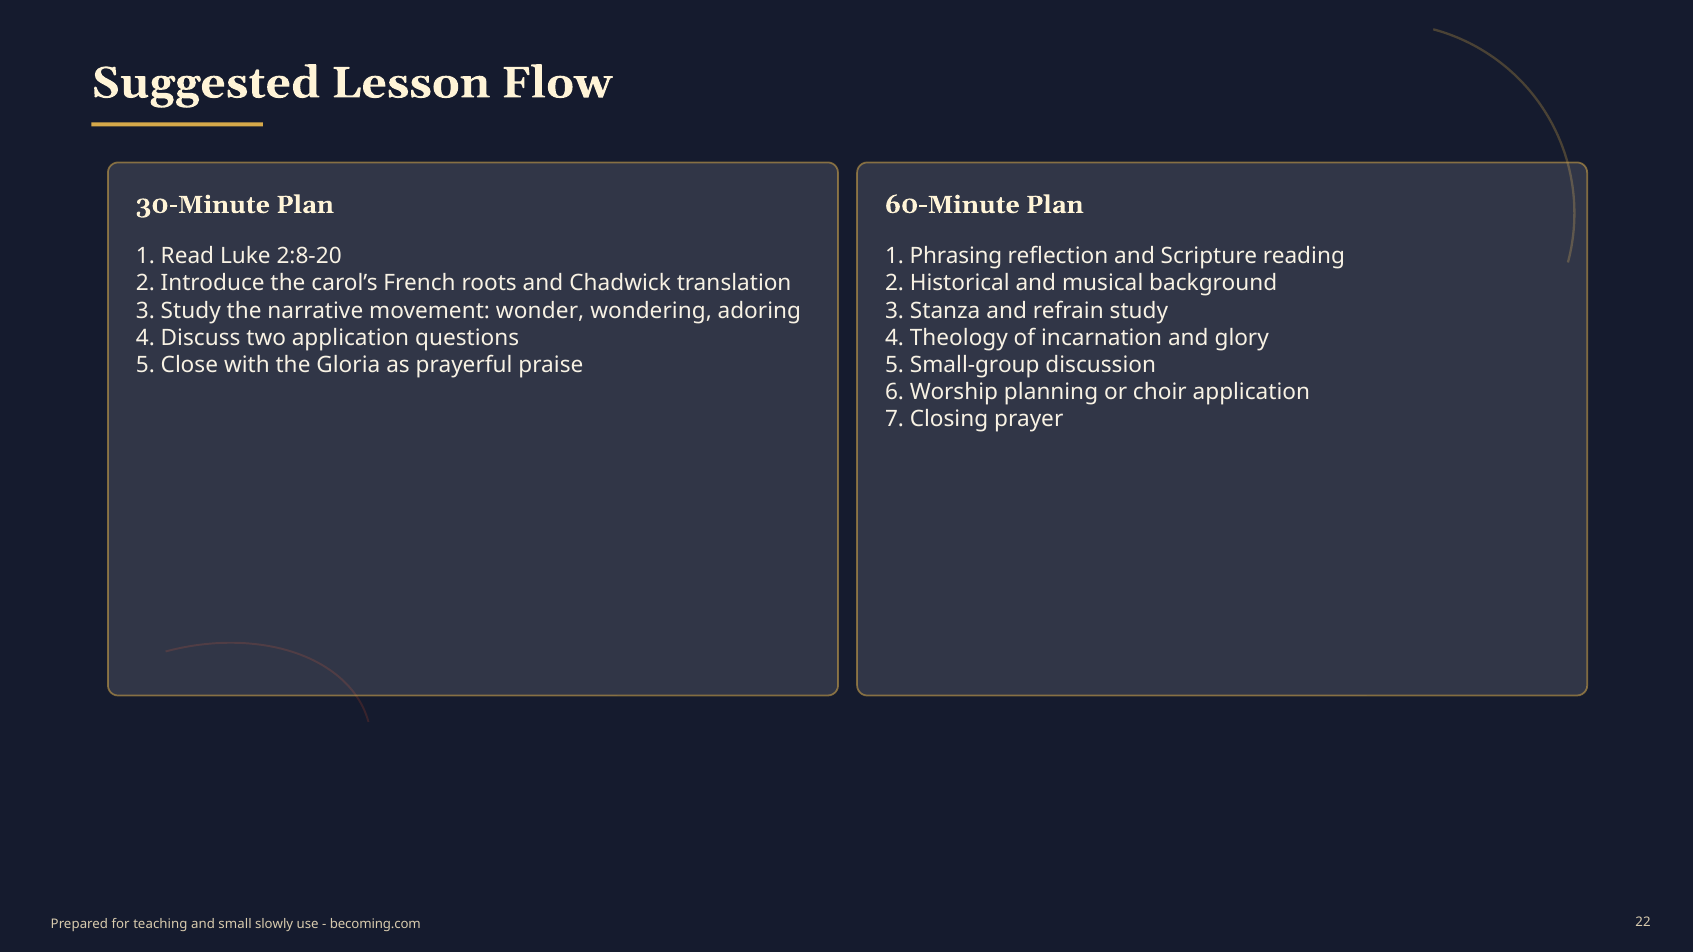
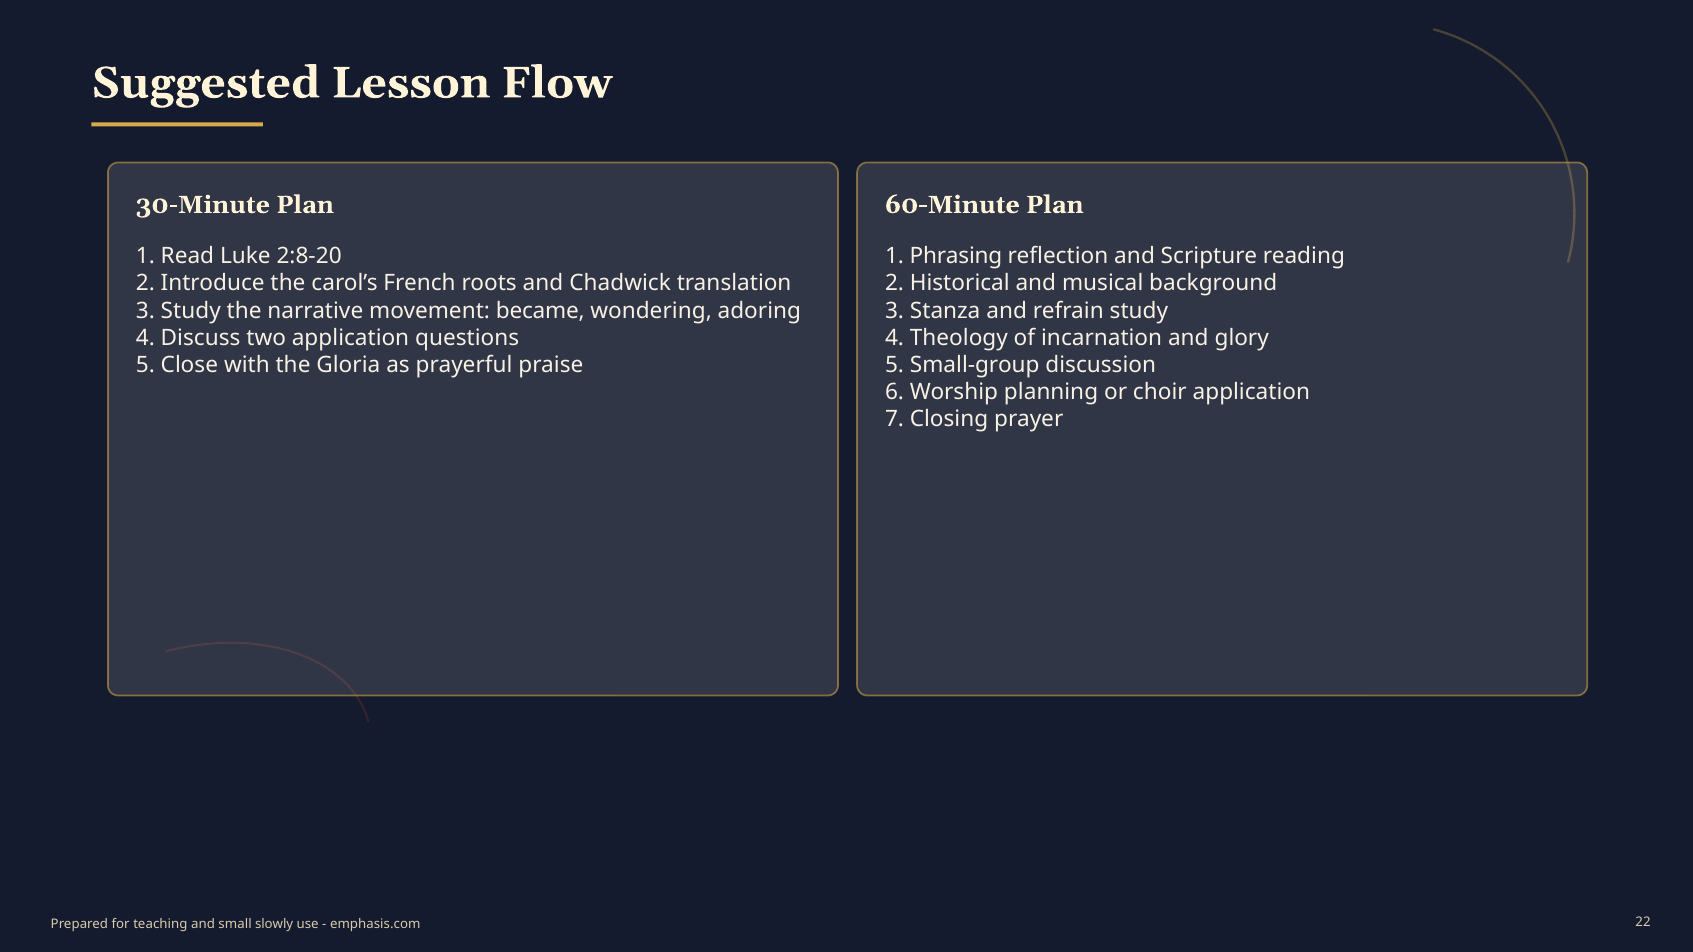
wonder: wonder -> became
becoming.com: becoming.com -> emphasis.com
